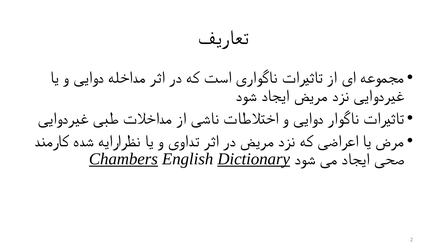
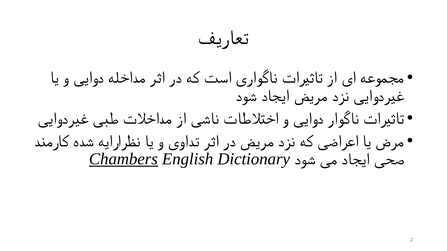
Dictionary underline: present -> none
